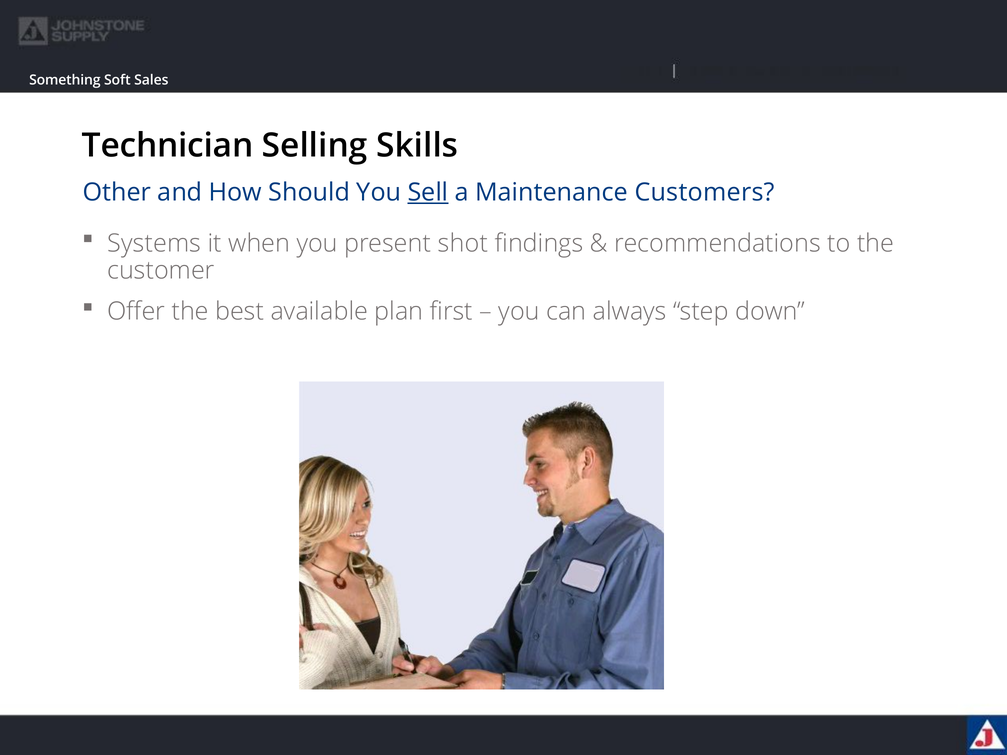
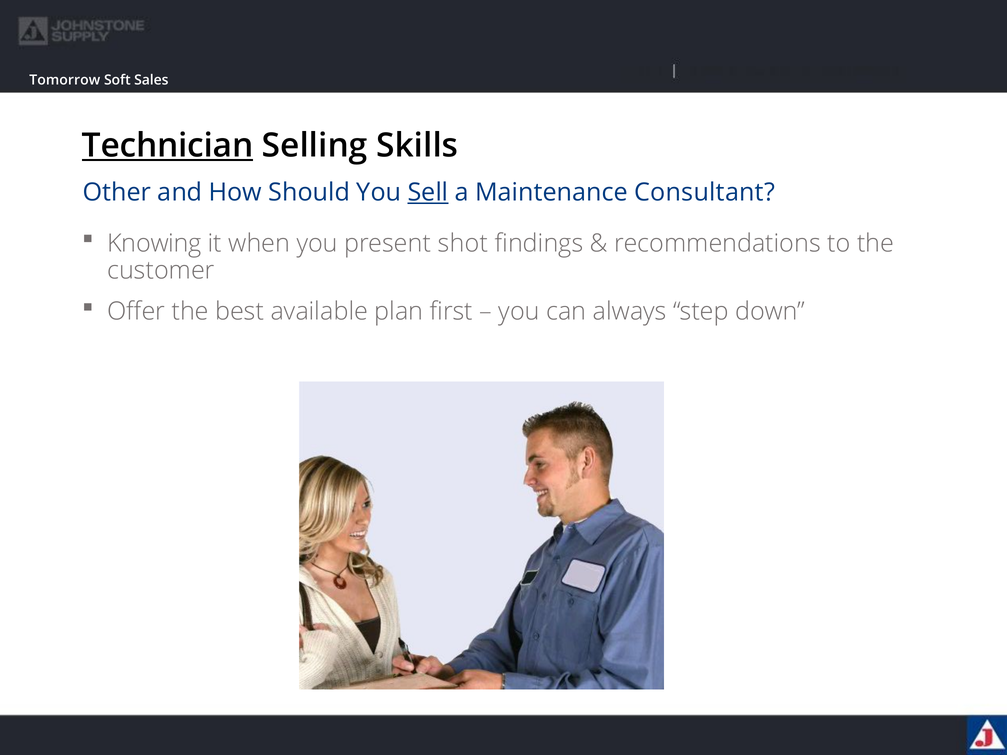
Something: Something -> Tomorrow
Technician underline: none -> present
Customers: Customers -> Consultant
Systems: Systems -> Knowing
